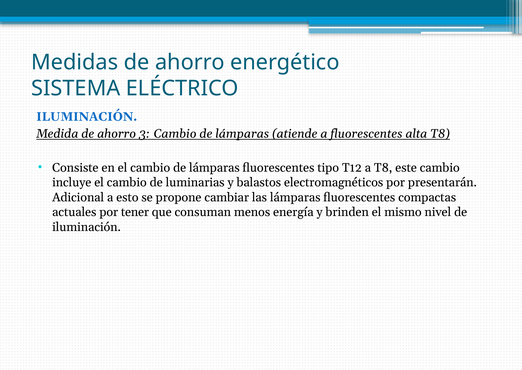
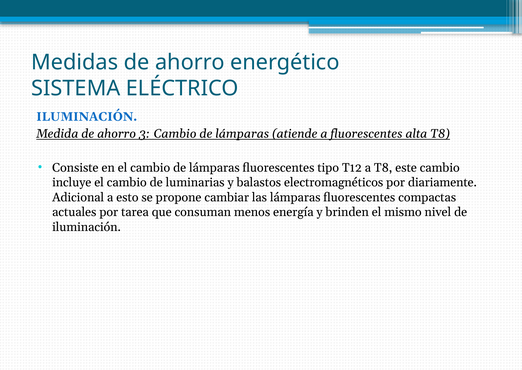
presentarán: presentarán -> diariamente
tener: tener -> tarea
